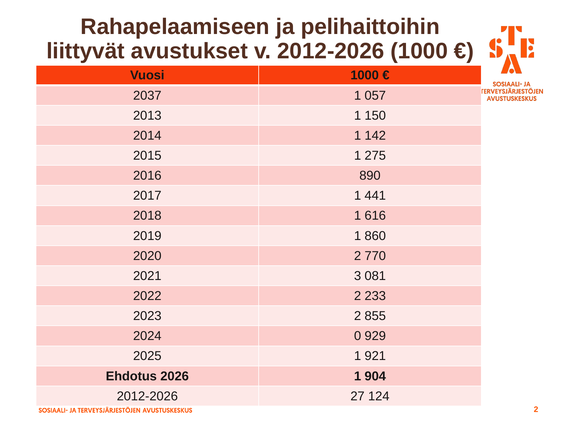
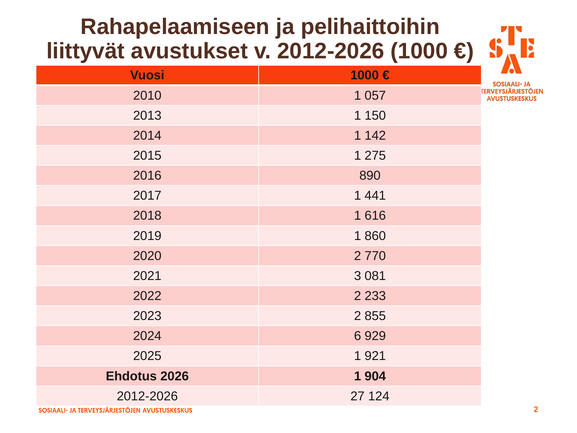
2037: 2037 -> 2010
0: 0 -> 6
